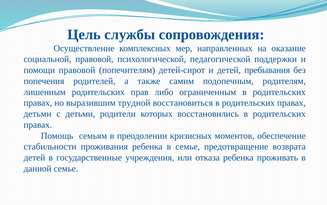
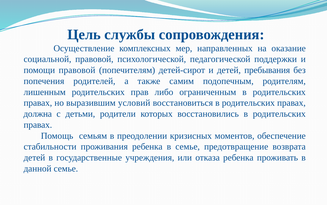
трудной: трудной -> условий
детьми at (38, 114): детьми -> должна
